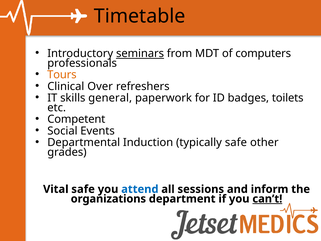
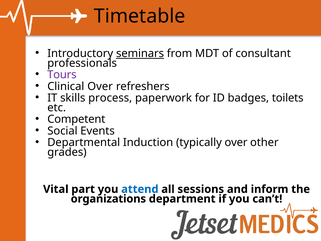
computers: computers -> consultant
Tours colour: orange -> purple
general: general -> process
typically safe: safe -> over
Vital safe: safe -> part
can’t underline: present -> none
